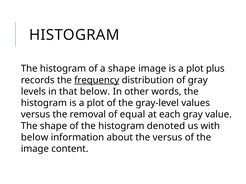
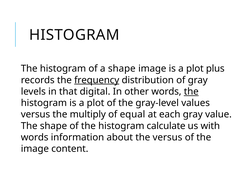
that below: below -> digital
the at (191, 92) underline: none -> present
removal: removal -> multiply
denoted: denoted -> calculate
below at (35, 138): below -> words
